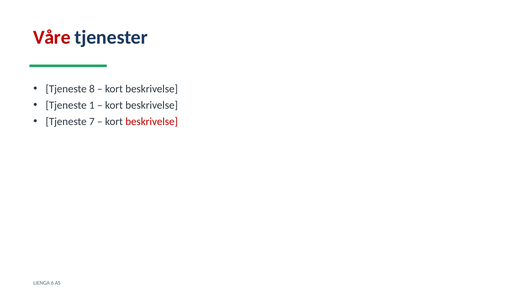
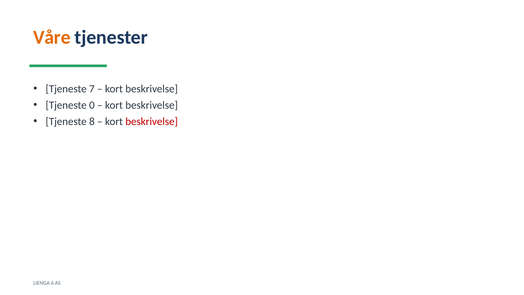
Våre colour: red -> orange
8: 8 -> 7
1: 1 -> 0
7: 7 -> 8
